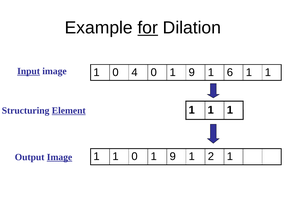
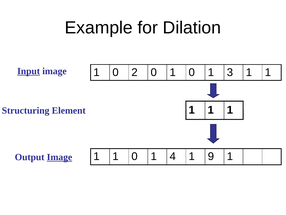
for underline: present -> none
4: 4 -> 2
9 at (192, 72): 9 -> 0
6: 6 -> 3
Element underline: present -> none
1 0 1 9: 9 -> 4
2: 2 -> 9
